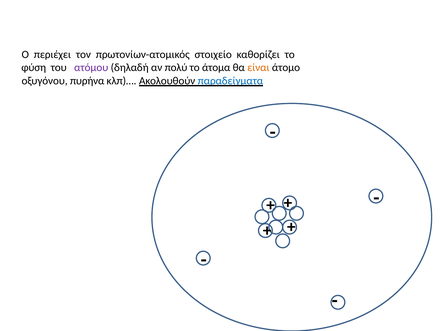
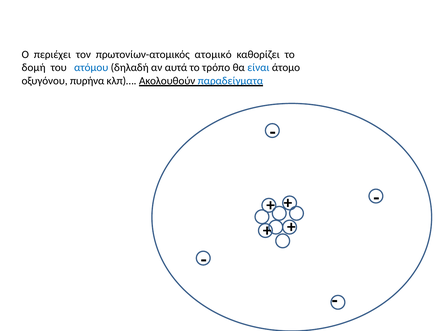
στοιχείο: στοιχείο -> ατομικό
φύση: φύση -> δομή
ατόμου colour: purple -> blue
πολύ: πολύ -> αυτά
άτομα: άτομα -> τρόπο
είναι colour: orange -> blue
